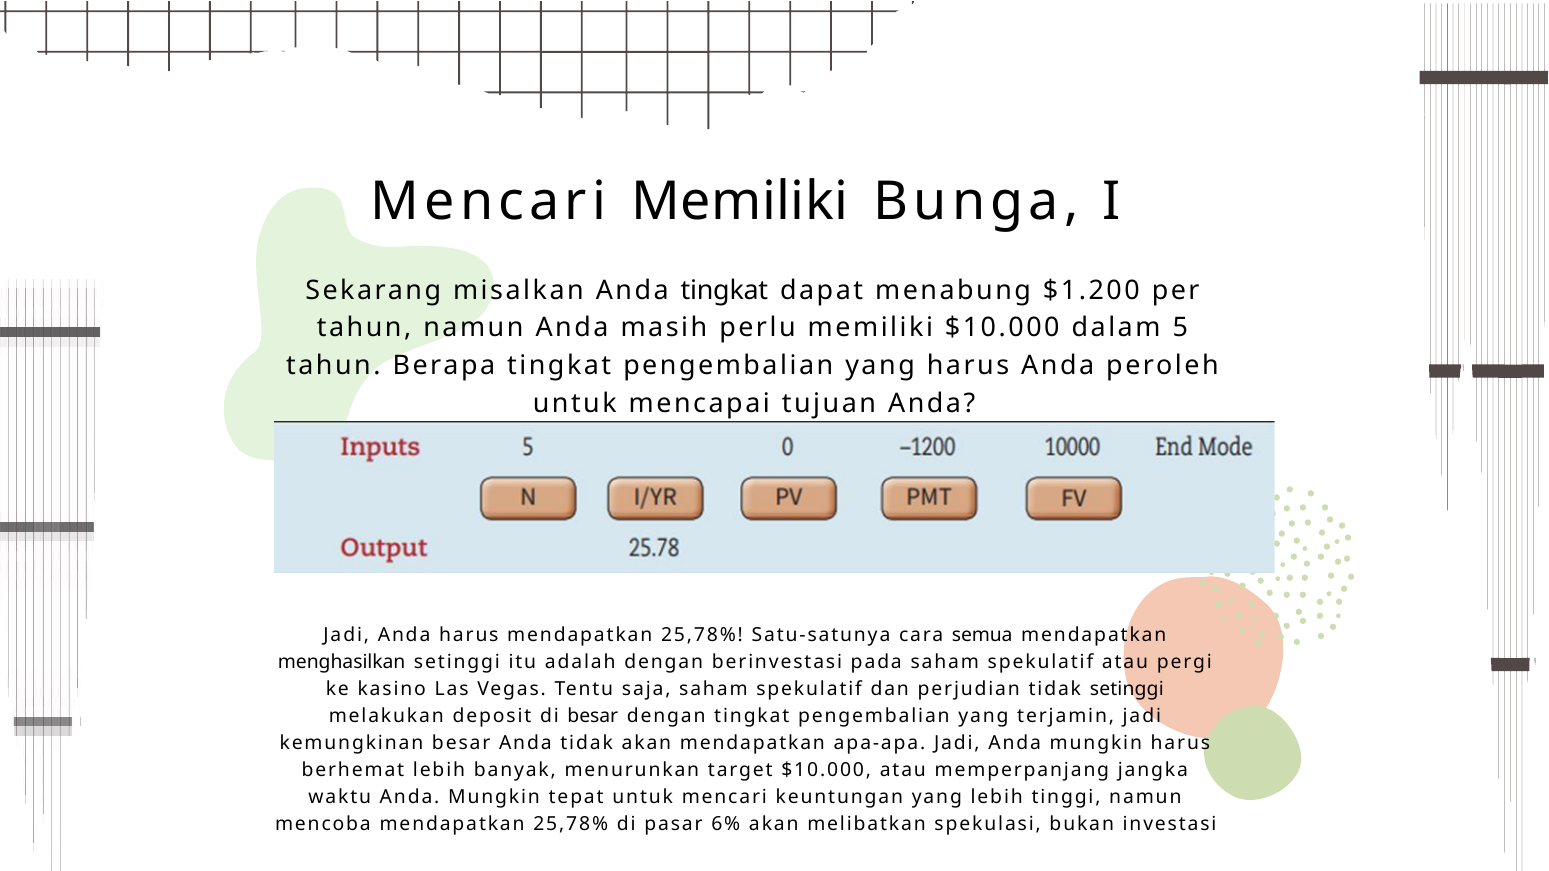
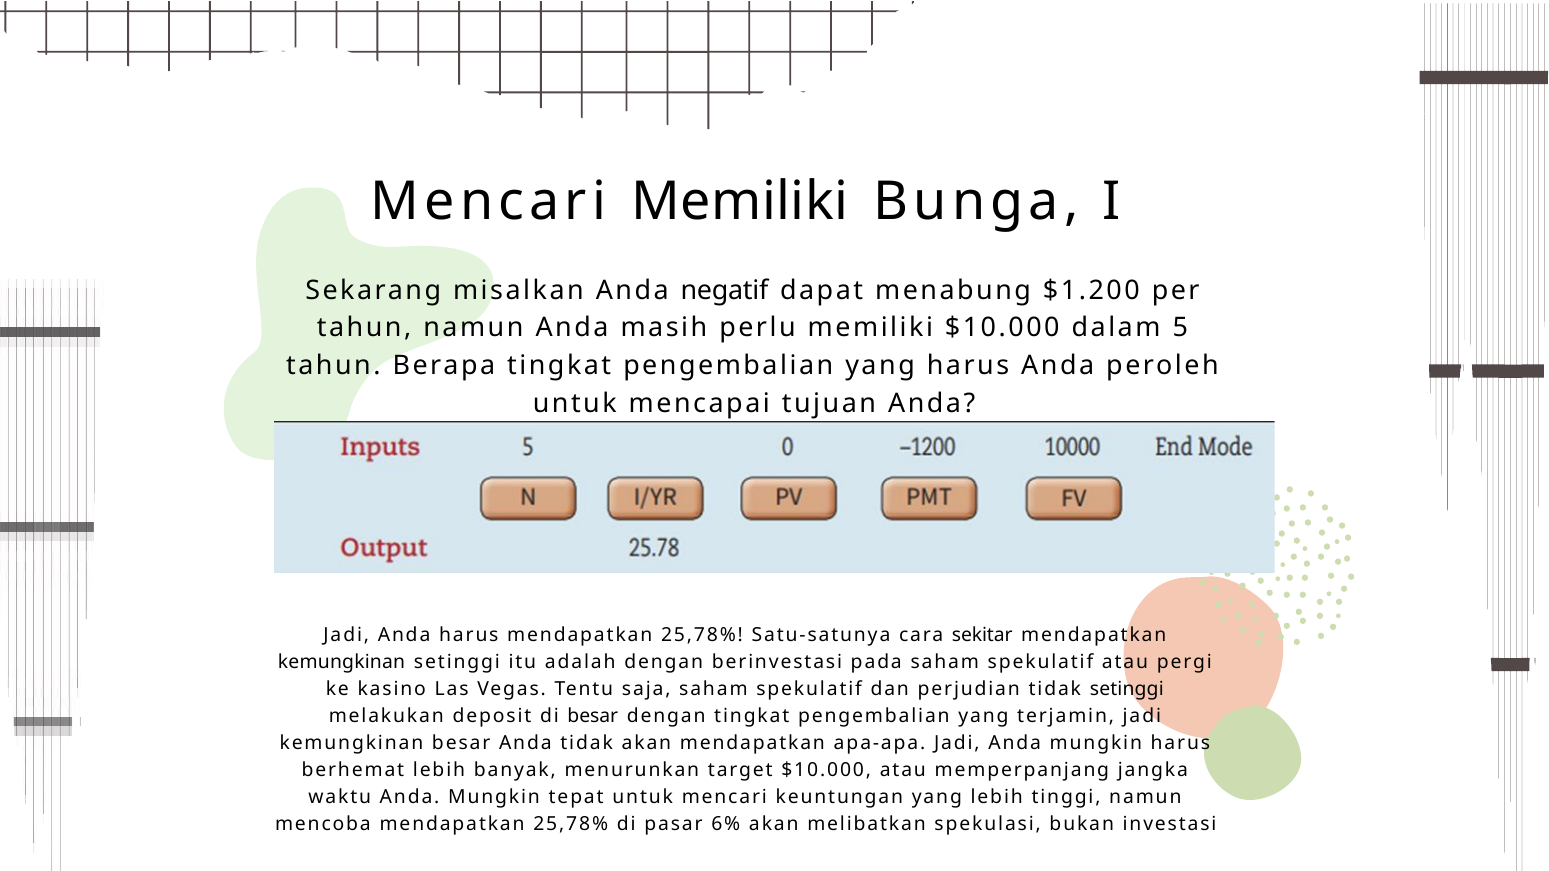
Anda tingkat: tingkat -> negatif
semua: semua -> sekitar
menghasilkan at (342, 662): menghasilkan -> kemungkinan
